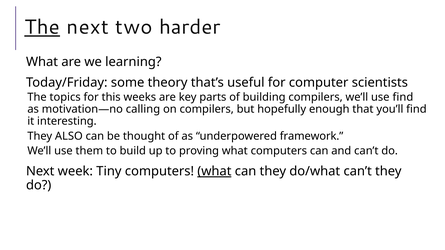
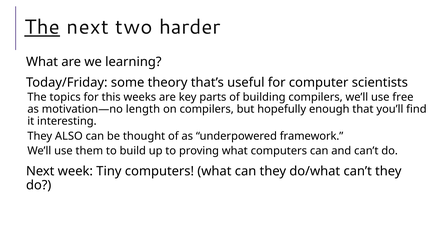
use find: find -> free
calling: calling -> length
what at (214, 171) underline: present -> none
